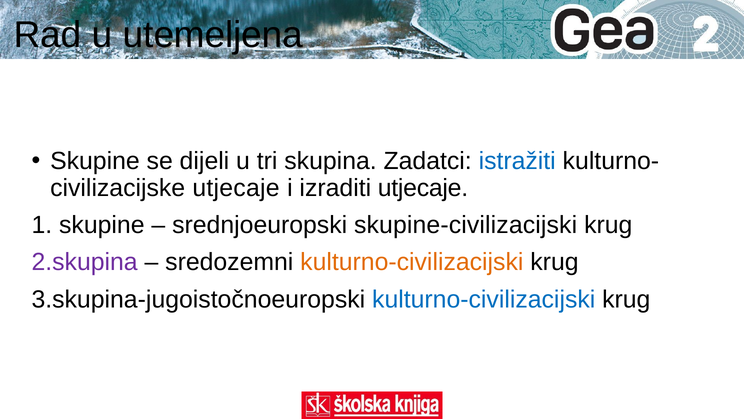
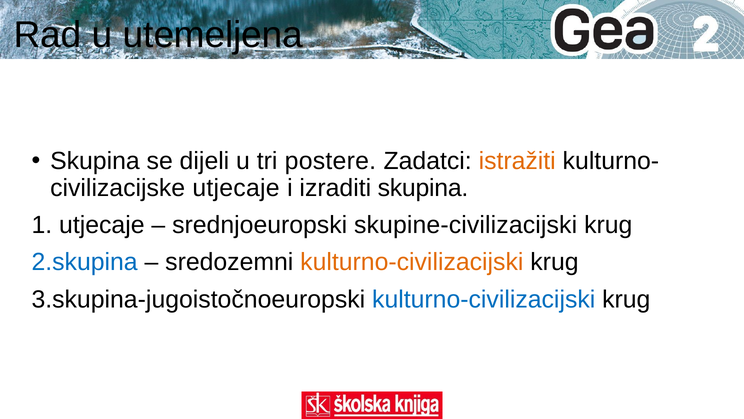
Skupine at (95, 161): Skupine -> Skupina
skupina: skupina -> postere
istražiti colour: blue -> orange
izraditi utjecaje: utjecaje -> skupina
1 skupine: skupine -> utjecaje
2.skupina colour: purple -> blue
